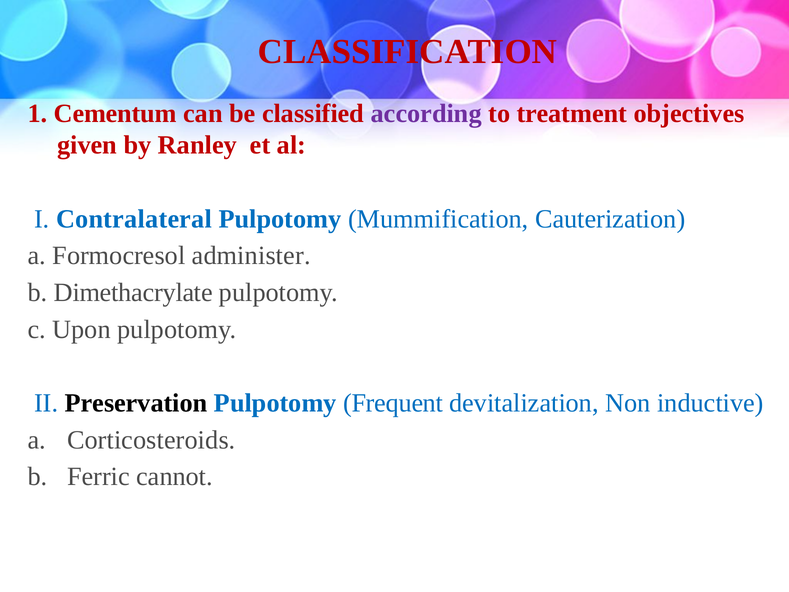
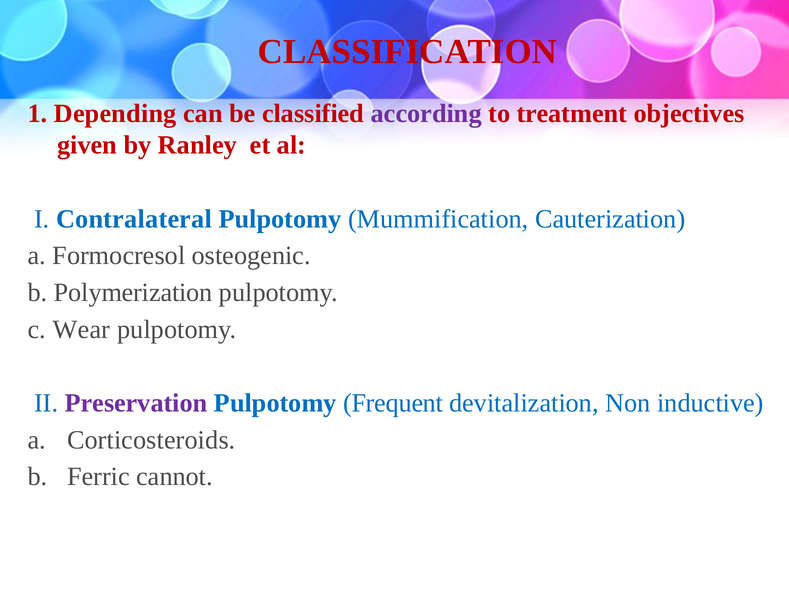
Cementum: Cementum -> Depending
administer: administer -> osteogenic
Dimethacrylate: Dimethacrylate -> Polymerization
Upon: Upon -> Wear
Preservation colour: black -> purple
